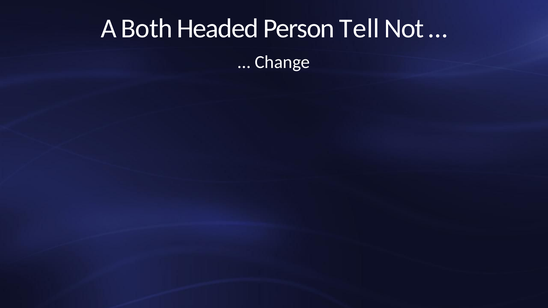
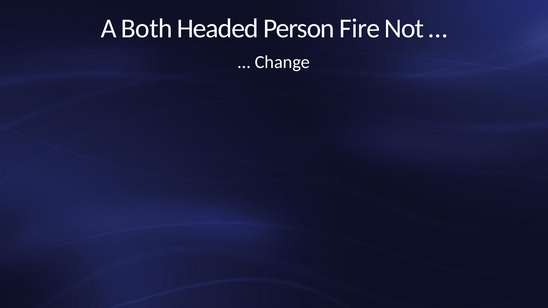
Tell: Tell -> Fire
